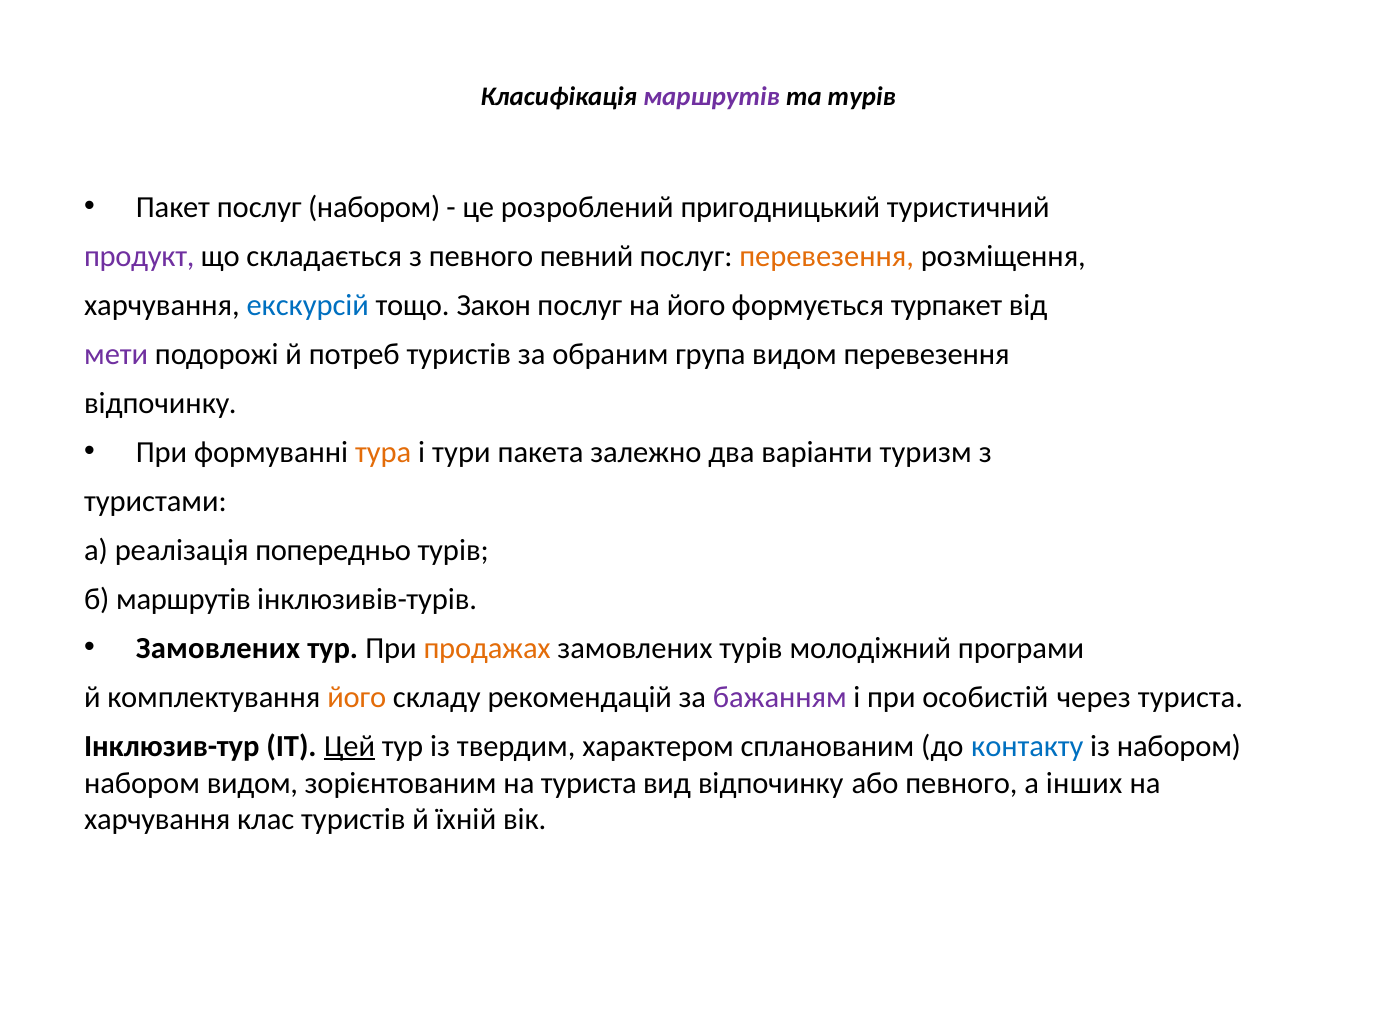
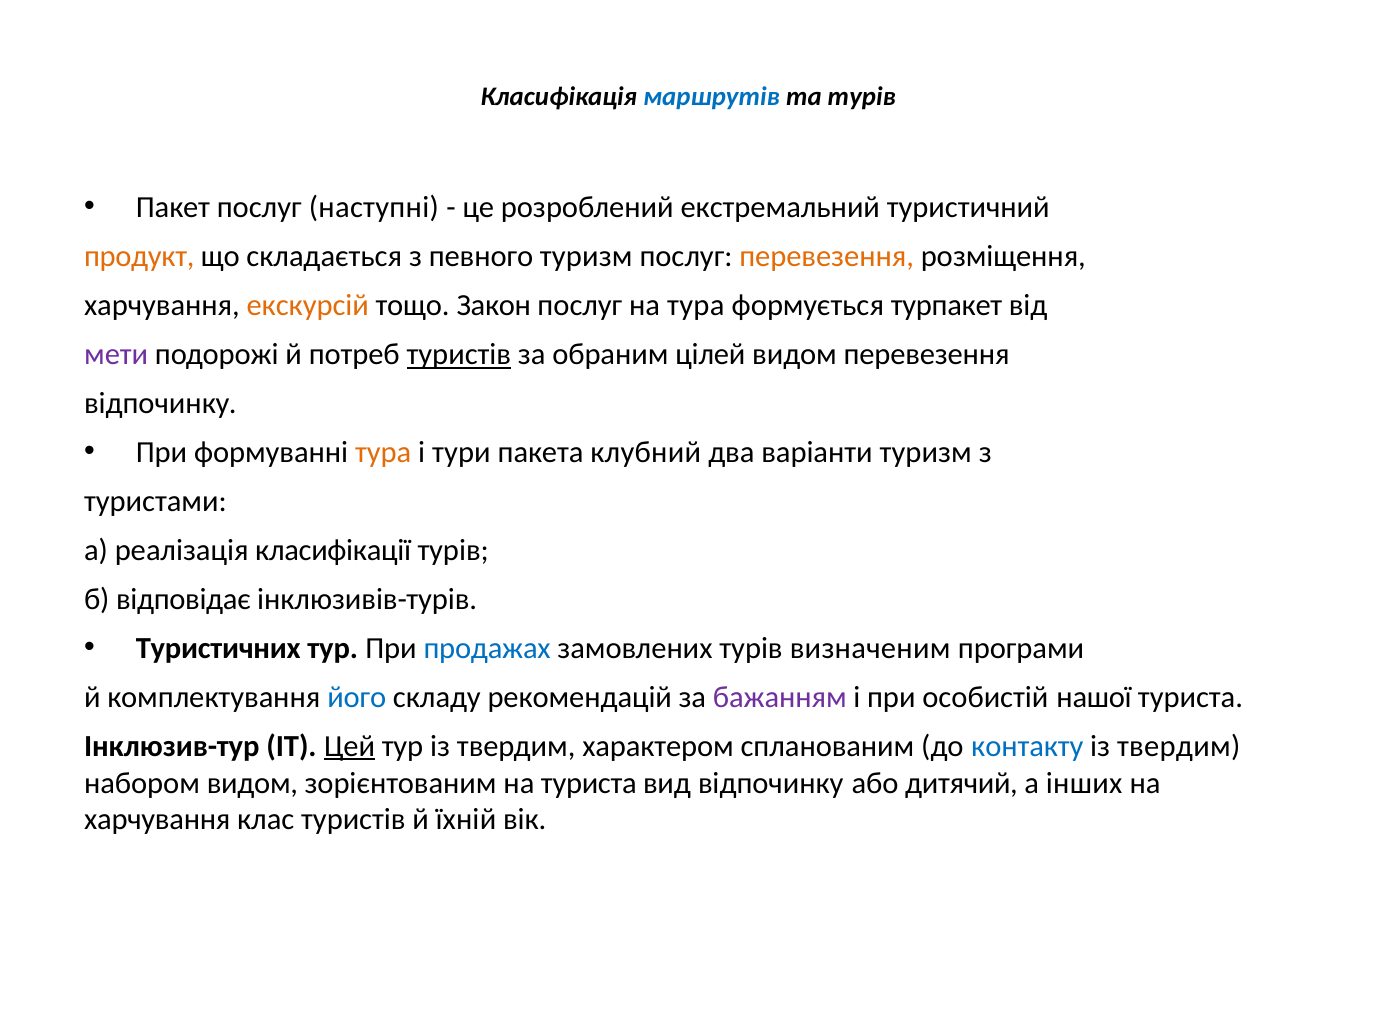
маршрутів at (712, 96) colour: purple -> blue
послуг набором: набором -> наступні
пригодницький: пригодницький -> екстремальний
продукт colour: purple -> orange
певного певний: певний -> туризм
екскурсій colour: blue -> orange
на його: його -> тура
туристів at (459, 354) underline: none -> present
група: група -> цілей
залежно: залежно -> клубний
попередньо: попередньо -> класифікації
б маршрутів: маршрутів -> відповідає
Замовлених at (218, 648): Замовлених -> Туристичних
продажах colour: orange -> blue
молодіжний: молодіжний -> визначеним
його at (357, 697) colour: orange -> blue
через: через -> нашої
набором at (1179, 746): набором -> твердим
або певного: певного -> дитячий
